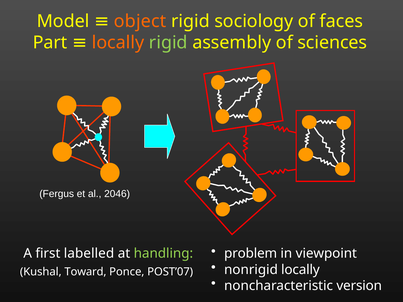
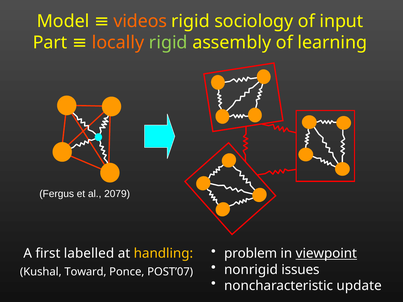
object: object -> videos
faces: faces -> input
sciences: sciences -> learning
2046: 2046 -> 2079
handling colour: light green -> yellow
viewpoint underline: none -> present
nonrigid locally: locally -> issues
version: version -> update
